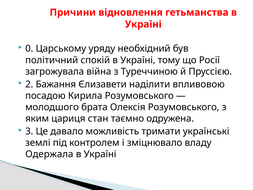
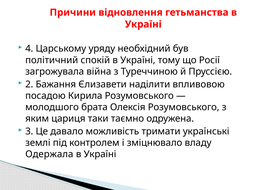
0: 0 -> 4
стан: стан -> таки
